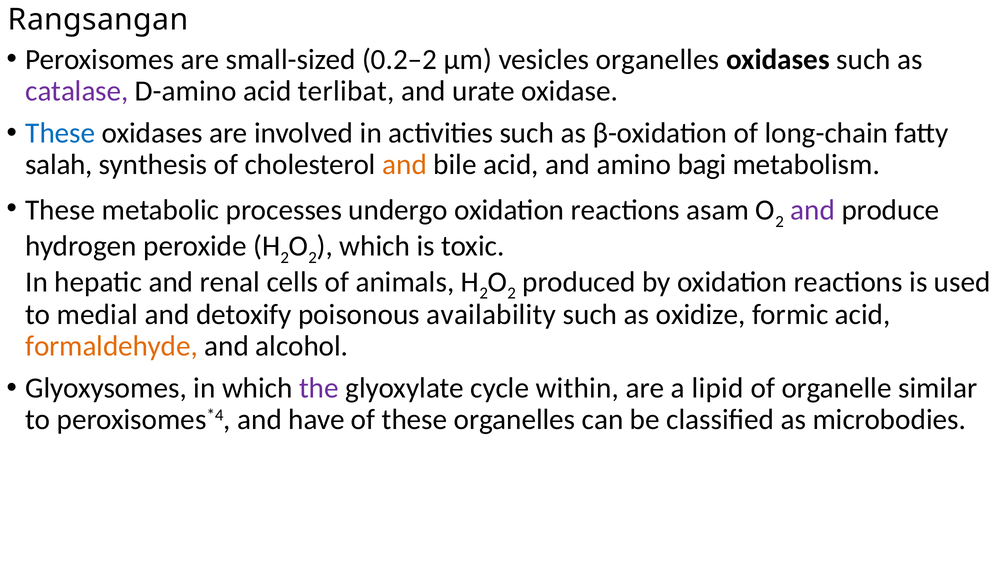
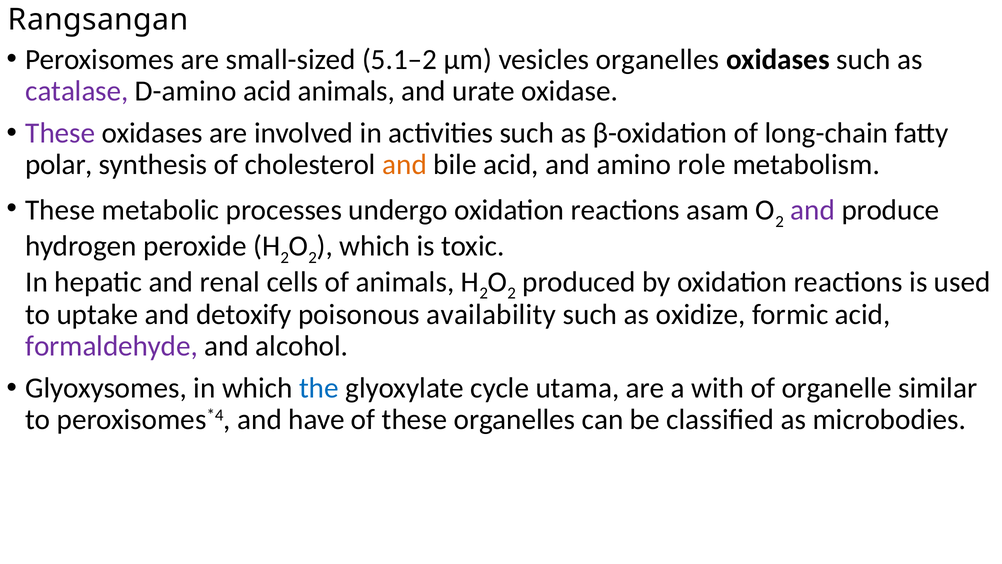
0.2–2: 0.2–2 -> 5.1–2
acid terlibat: terlibat -> animals
These at (60, 133) colour: blue -> purple
salah: salah -> polar
bagi: bagi -> role
medial: medial -> uptake
formaldehyde colour: orange -> purple
the colour: purple -> blue
within: within -> utama
lipid: lipid -> with
